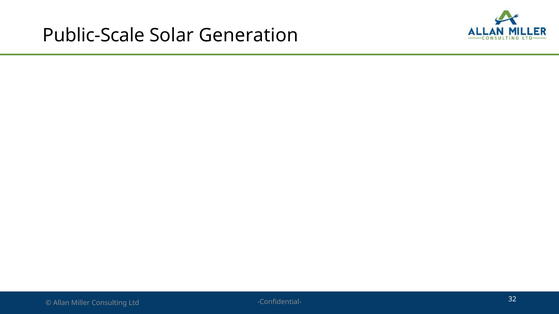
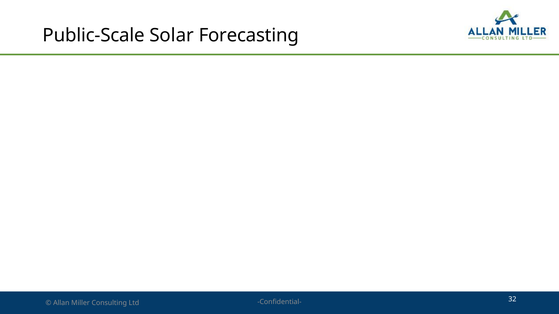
Generation: Generation -> Forecasting
